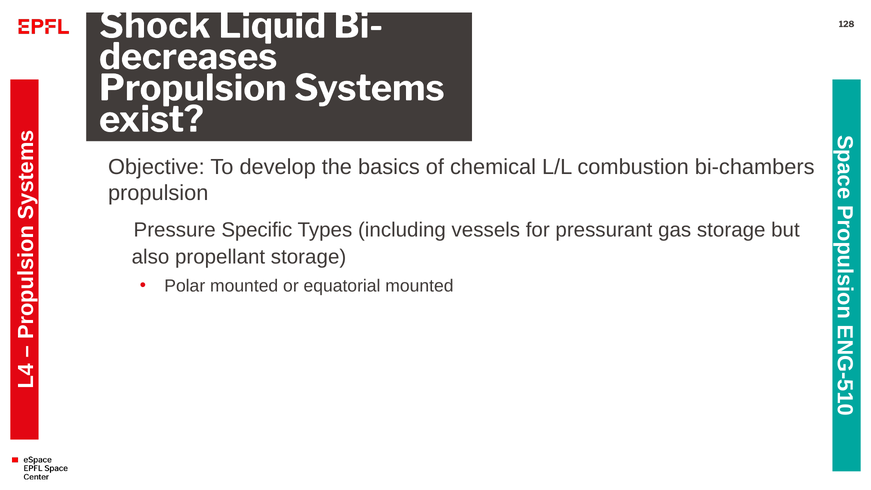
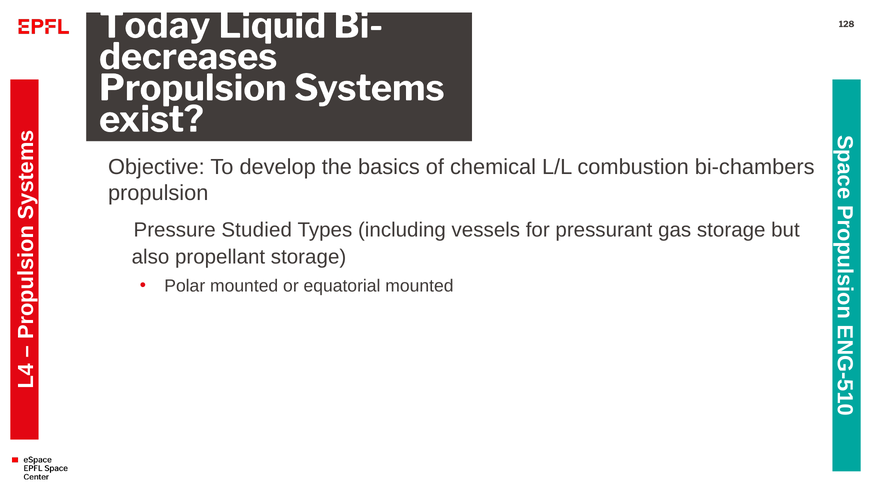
Shock: Shock -> Today
Specific: Specific -> Studied
